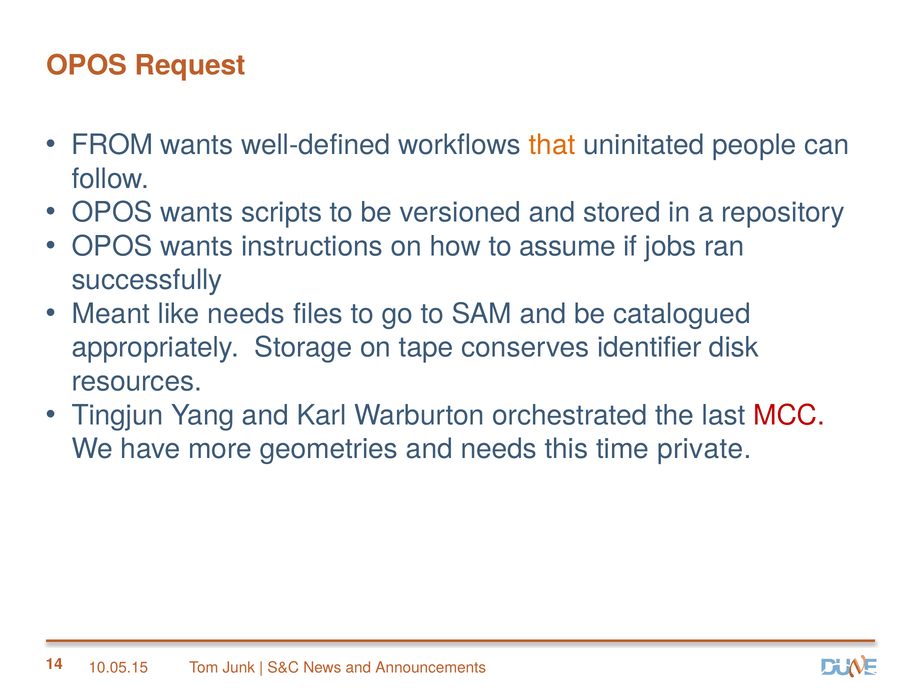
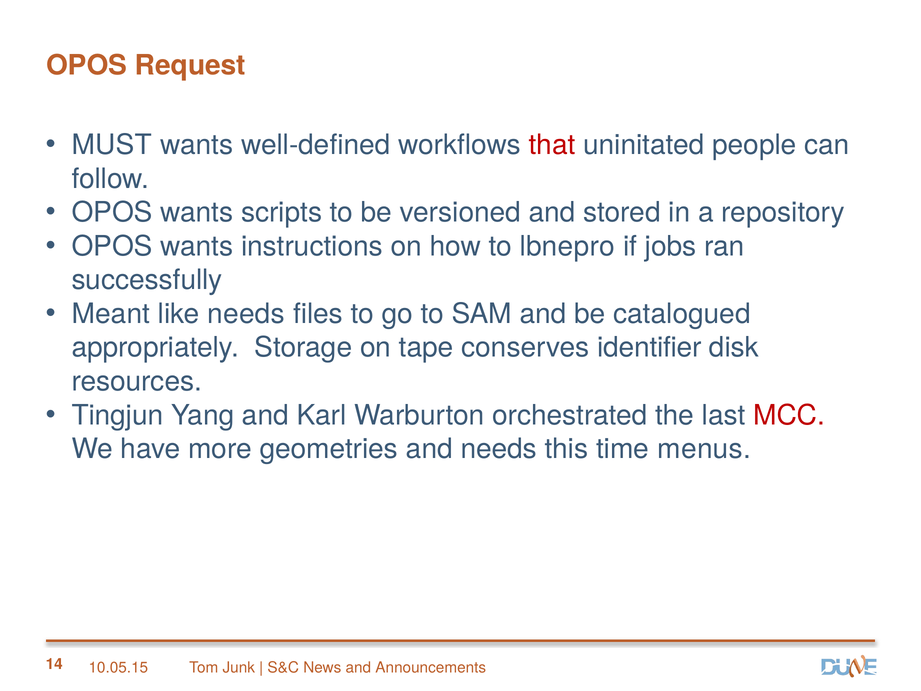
FROM: FROM -> MUST
that colour: orange -> red
assume: assume -> lbnepro
private: private -> menus
